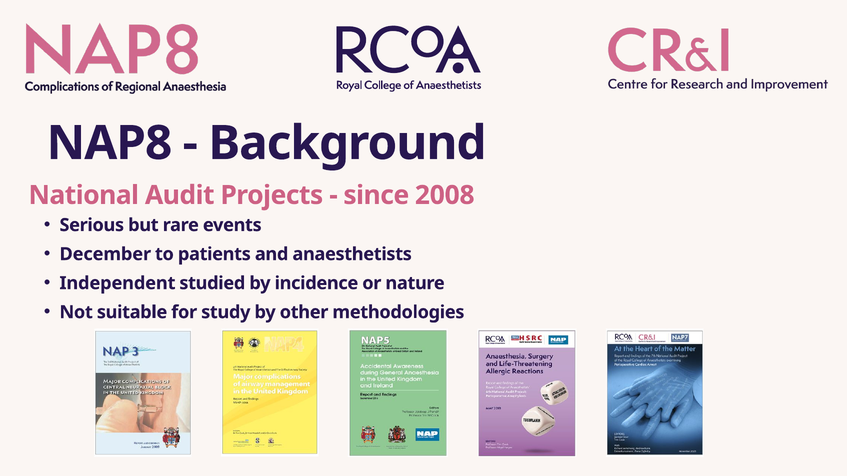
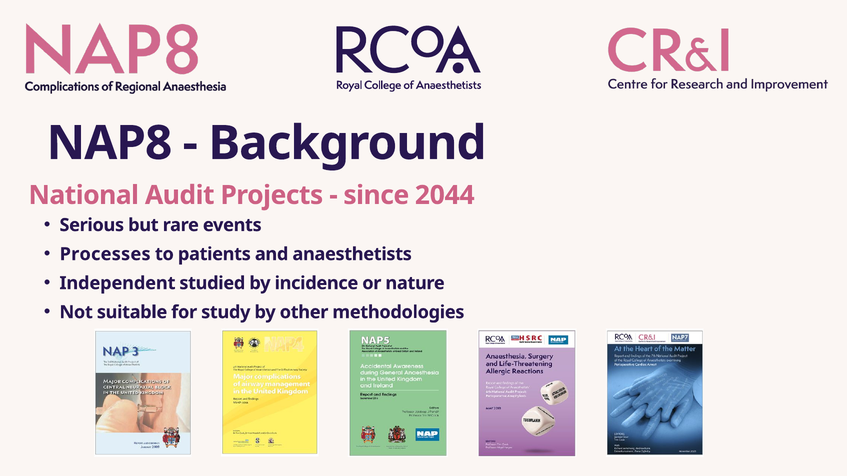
2008: 2008 -> 2044
December: December -> Processes
